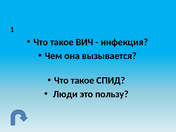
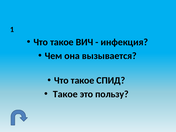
Люди at (65, 94): Люди -> Такое
